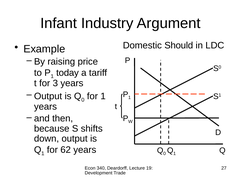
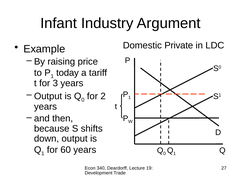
Should: Should -> Private
for 1: 1 -> 2
62: 62 -> 60
